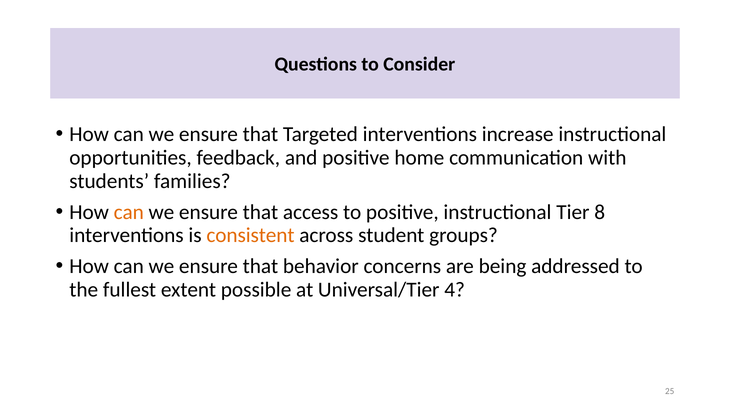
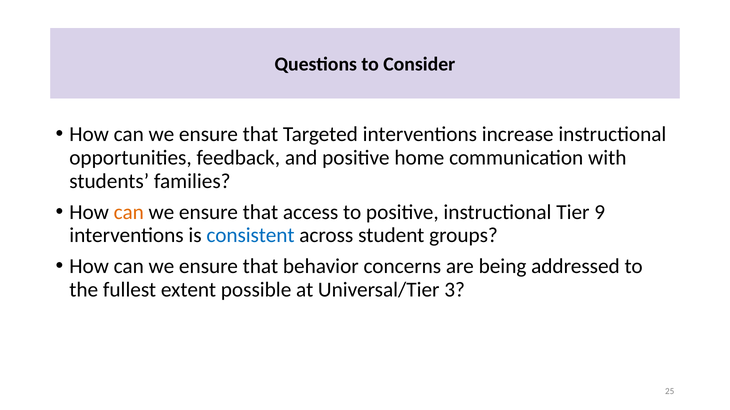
8: 8 -> 9
consistent colour: orange -> blue
4: 4 -> 3
